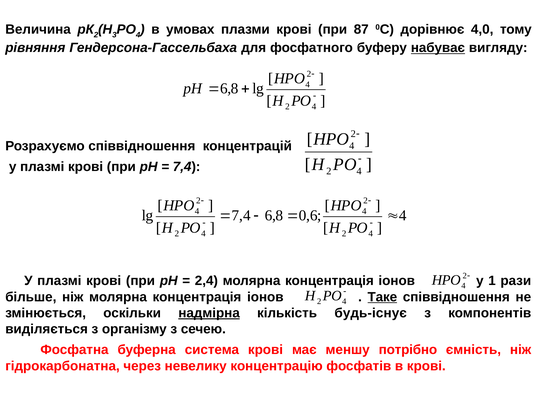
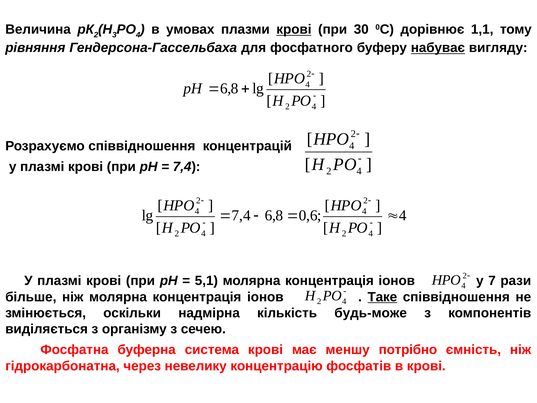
крові at (294, 30) underline: none -> present
87: 87 -> 30
4,0: 4,0 -> 1,1
2,4: 2,4 -> 5,1
у 1: 1 -> 7
надмірна underline: present -> none
будь-існує: будь-існує -> будь-може
